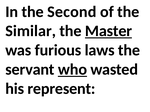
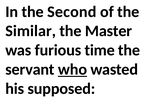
Master underline: present -> none
laws: laws -> time
represent: represent -> supposed
